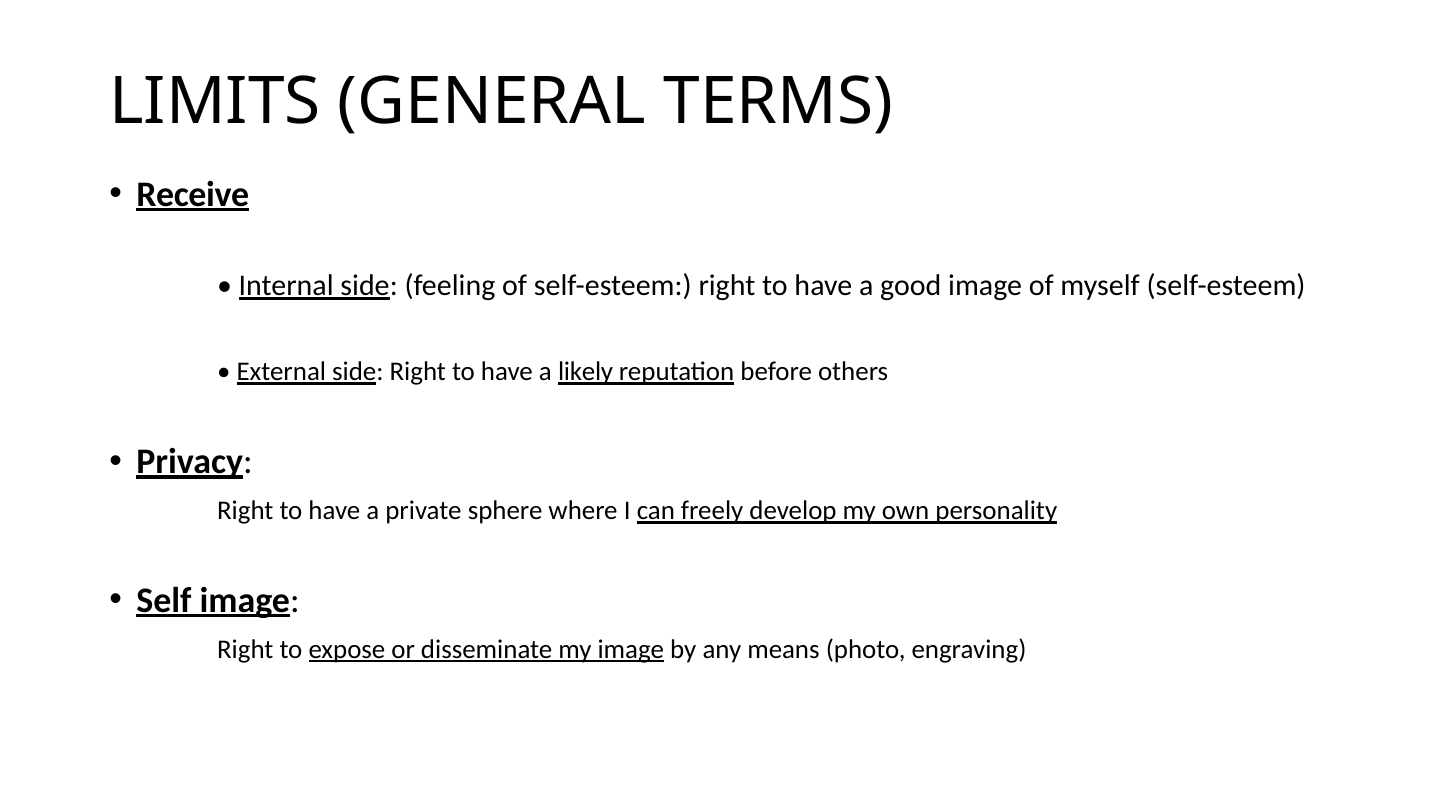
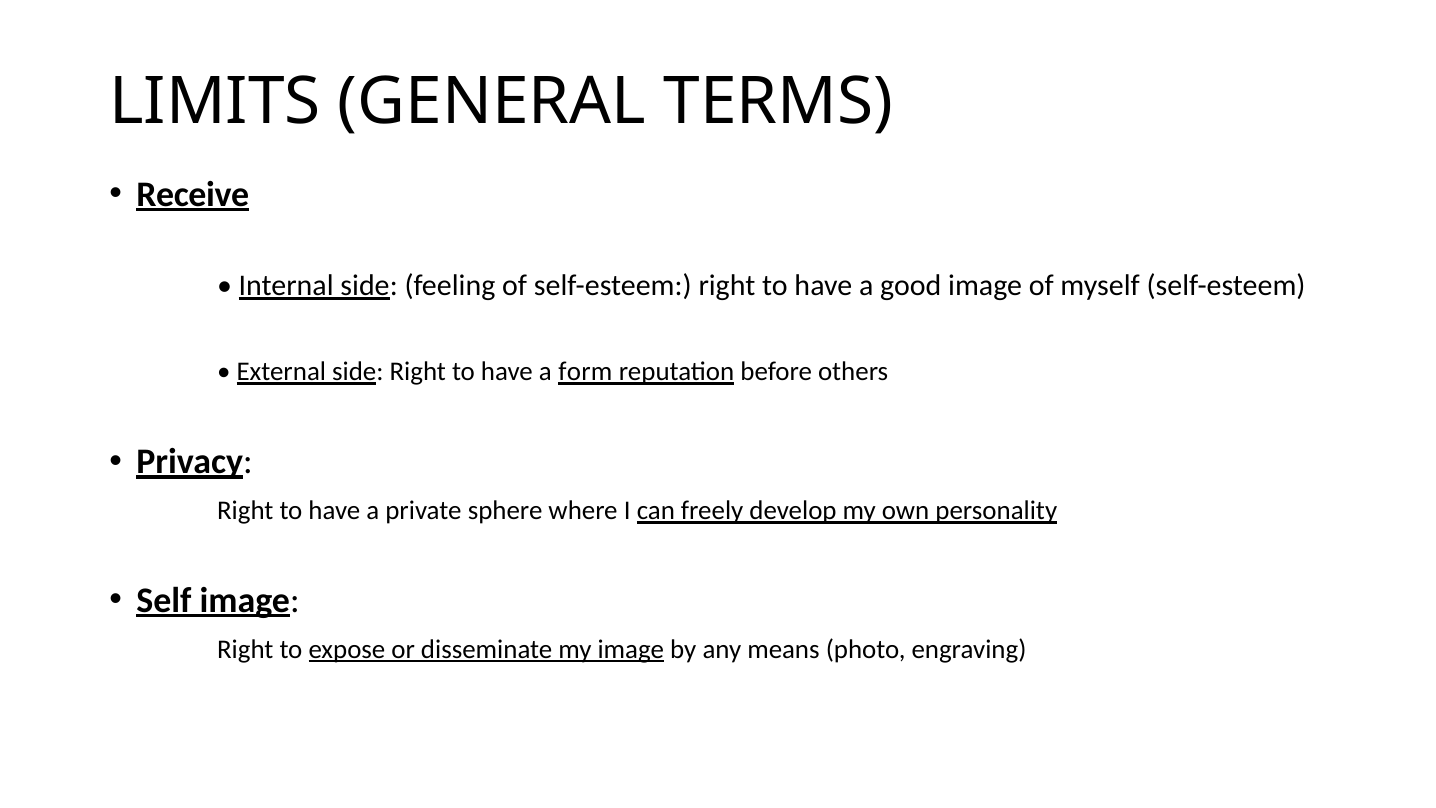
likely: likely -> form
